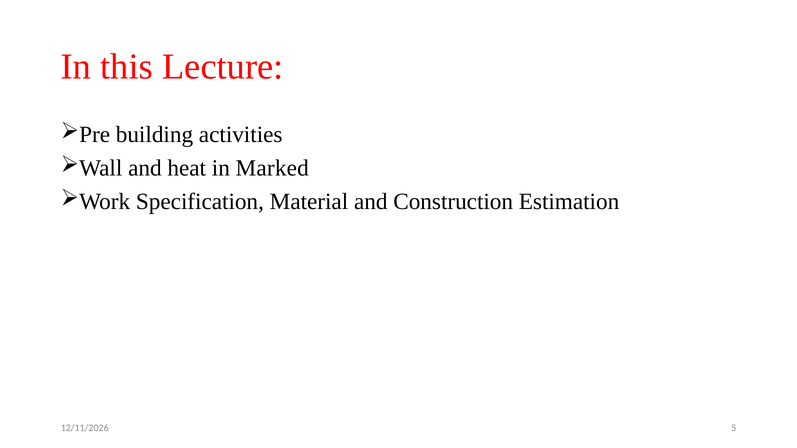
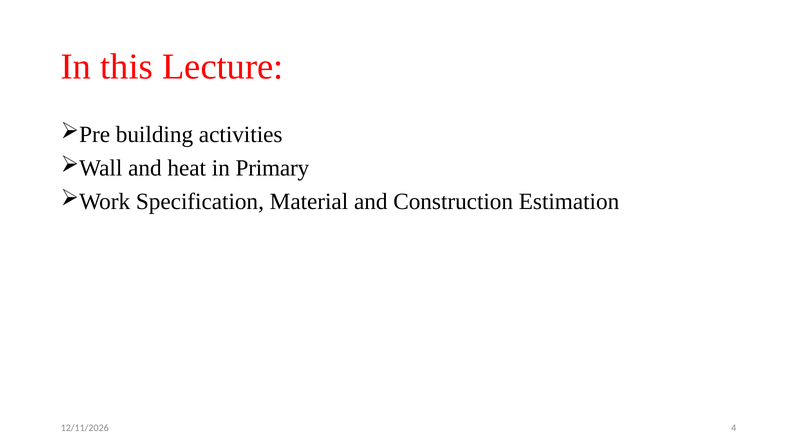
Marked: Marked -> Primary
5: 5 -> 4
